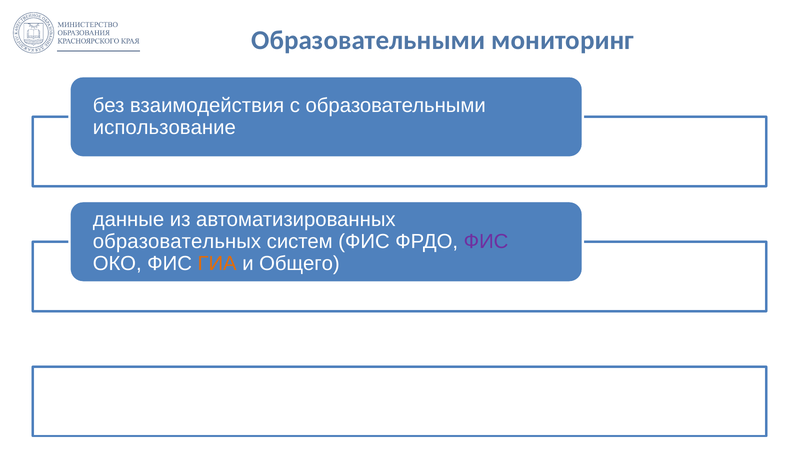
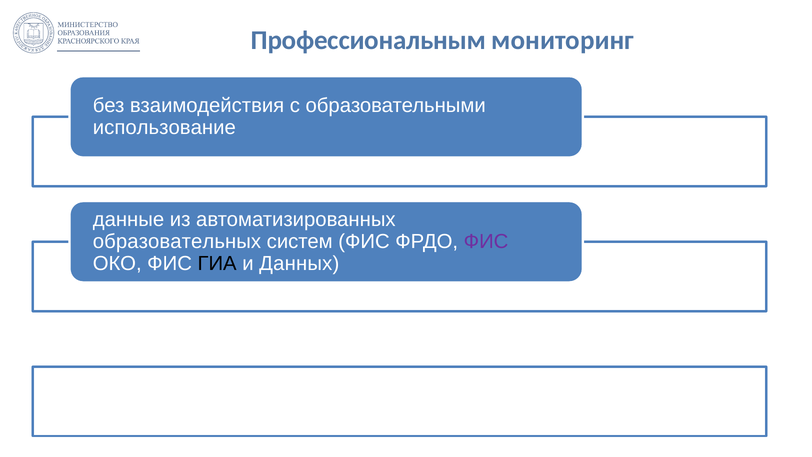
Образовательными at (368, 40): Образовательными -> Профессиональным
ГИА colour: orange -> black
Общего: Общего -> Данных
